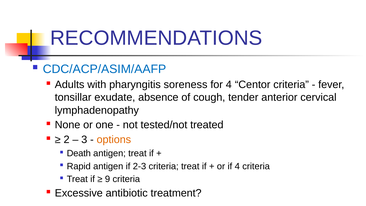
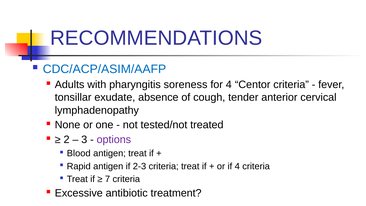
options colour: orange -> purple
Death: Death -> Blood
9: 9 -> 7
